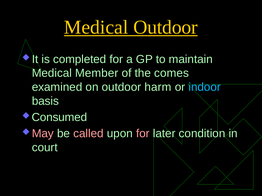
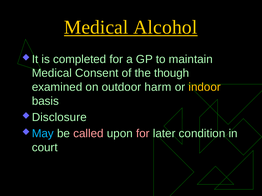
Medical Outdoor: Outdoor -> Alcohol
Member: Member -> Consent
comes: comes -> though
indoor colour: light blue -> yellow
Consumed: Consumed -> Disclosure
May colour: pink -> light blue
